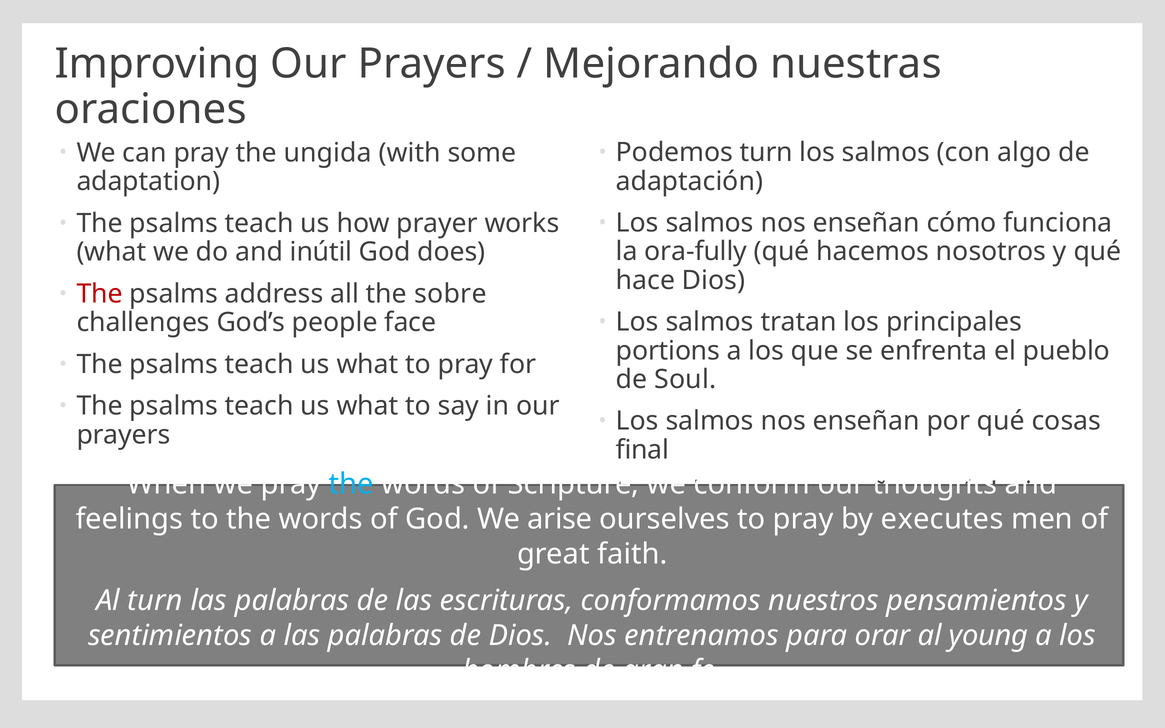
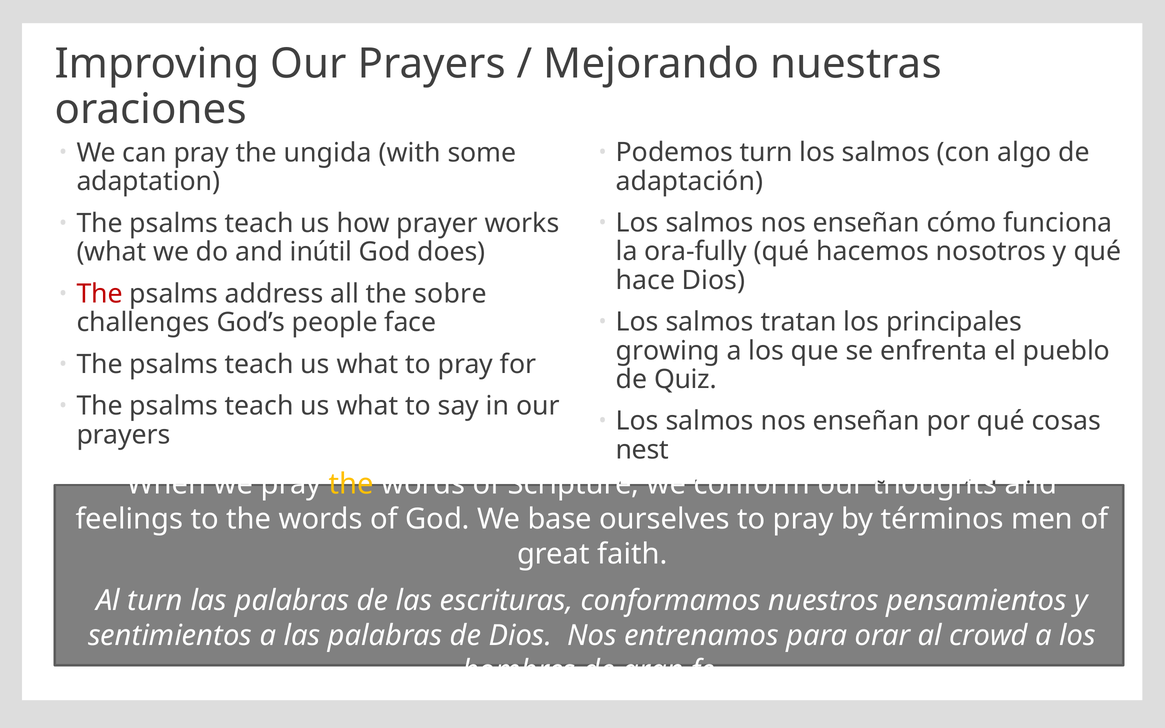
portions: portions -> growing
Soul: Soul -> Quiz
final: final -> nest
the at (351, 484) colour: light blue -> yellow
arise: arise -> base
executes: executes -> términos
young: young -> crowd
